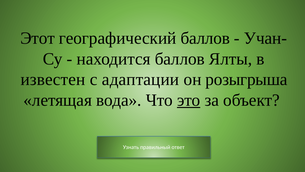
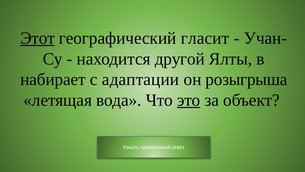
Этот underline: none -> present
географический баллов: баллов -> гласит
находится баллов: баллов -> другой
известен: известен -> набирает
